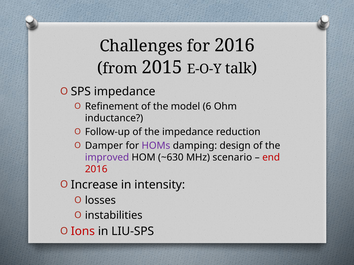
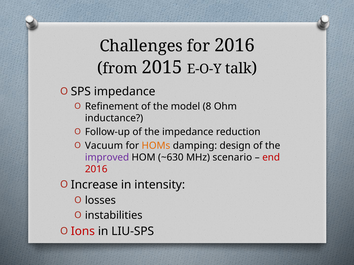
6: 6 -> 8
Damper: Damper -> Vacuum
HOMs colour: purple -> orange
